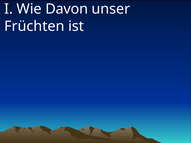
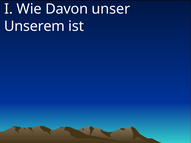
Früchten: Früchten -> Unserem
